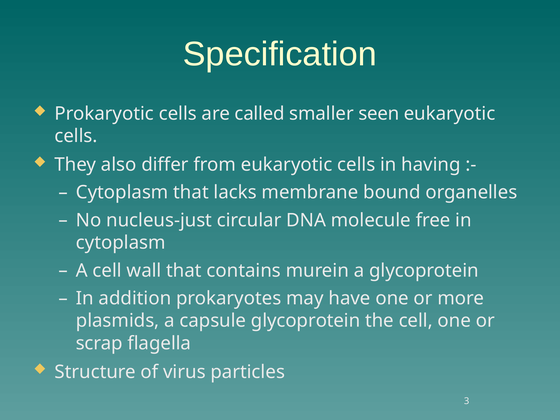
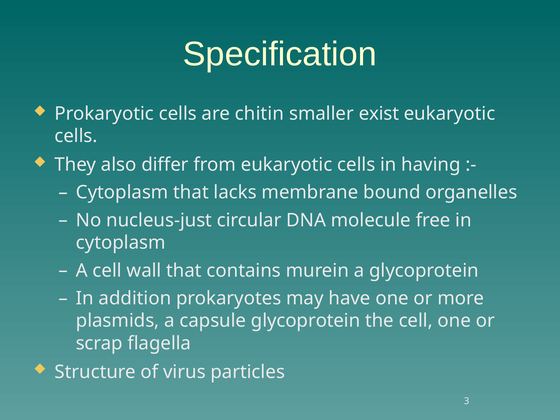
called: called -> chitin
seen: seen -> exist
